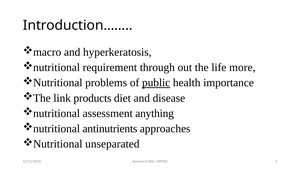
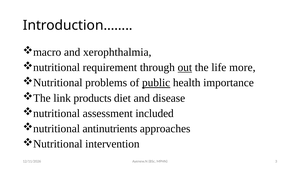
hyperkeratosis: hyperkeratosis -> xerophthalmia
out underline: none -> present
anything: anything -> included
unseparated: unseparated -> intervention
